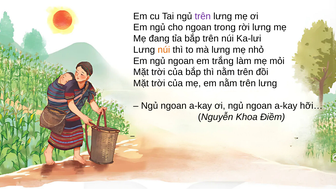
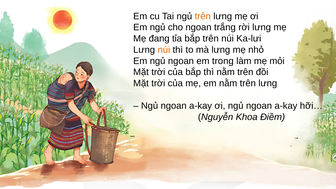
trên at (203, 16) colour: purple -> orange
trong: trong -> trắng
trắng: trắng -> trong
